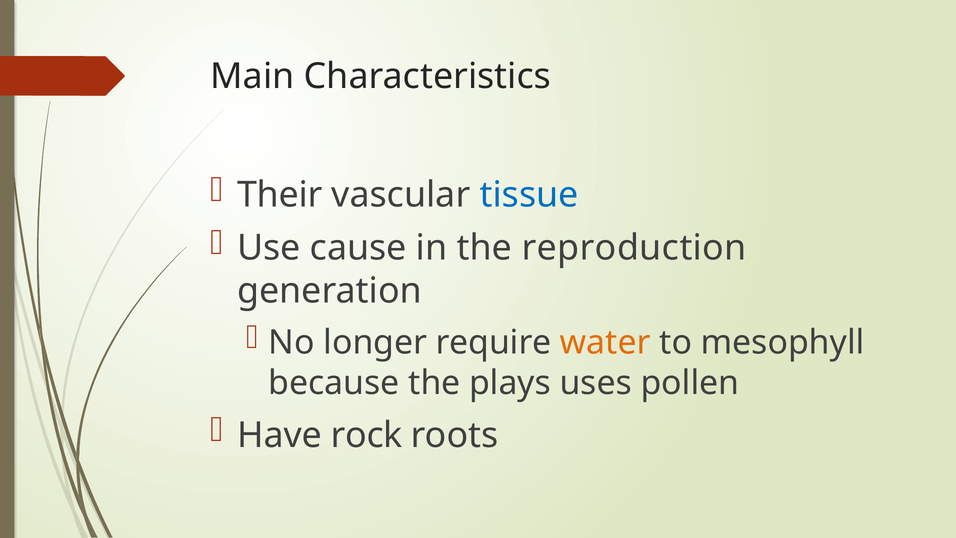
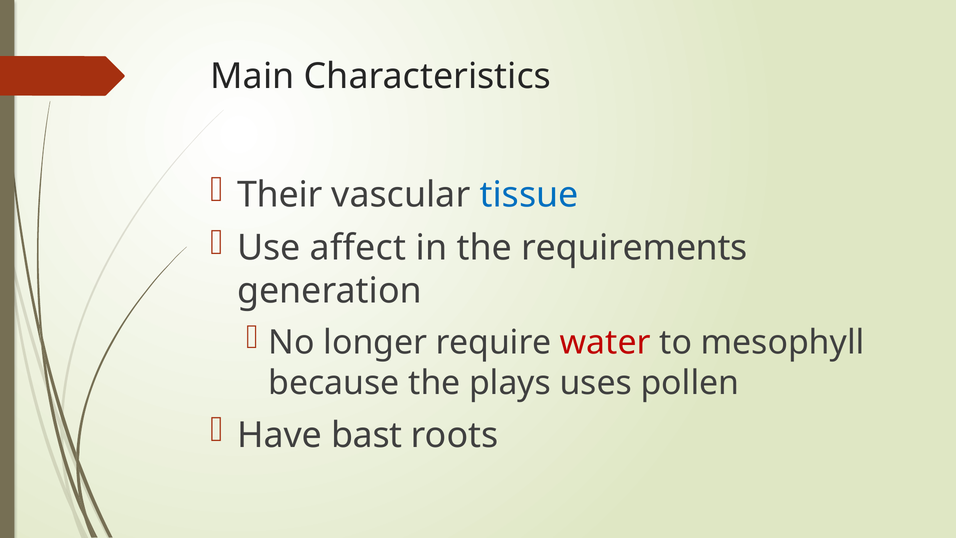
cause: cause -> affect
reproduction: reproduction -> requirements
water colour: orange -> red
rock: rock -> bast
